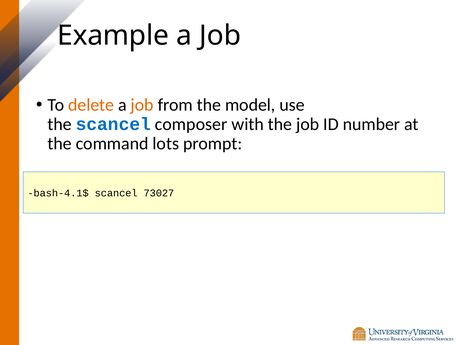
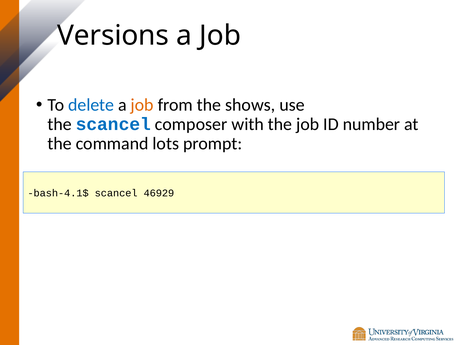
Example: Example -> Versions
delete colour: orange -> blue
model: model -> shows
73027: 73027 -> 46929
